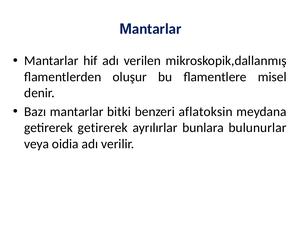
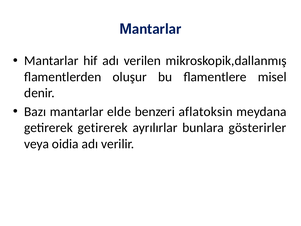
bitki: bitki -> elde
bulunurlar: bulunurlar -> gösterirler
